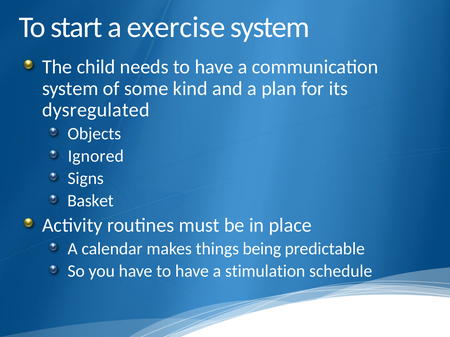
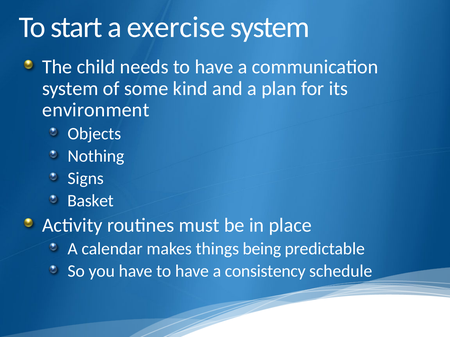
dysregulated: dysregulated -> environment
Ignored: Ignored -> Nothing
stimulation: stimulation -> consistency
